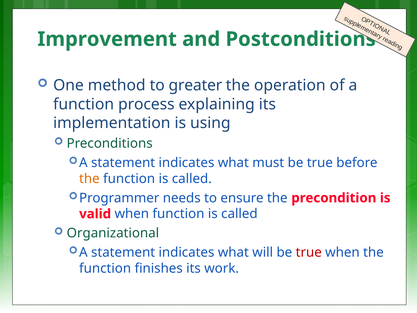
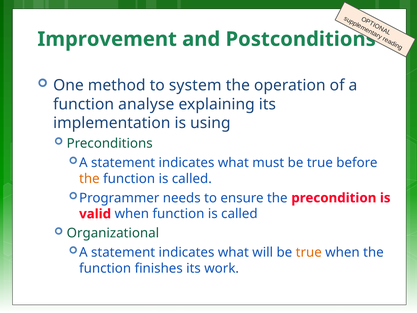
greater: greater -> system
process: process -> analyse
true at (309, 252) colour: red -> orange
